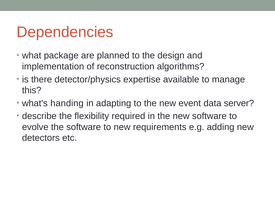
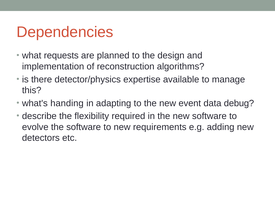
package: package -> requests
server: server -> debug
